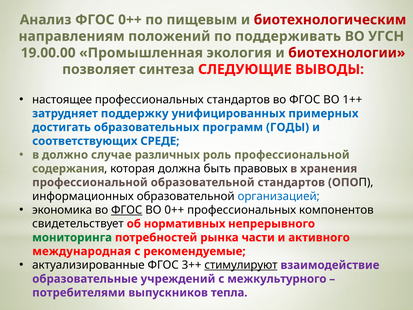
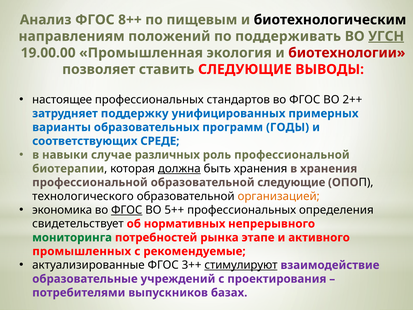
ФГОС 0++: 0++ -> 8++
биотехнологическим colour: red -> black
УГСН underline: none -> present
синтеза: синтеза -> ставить
1++: 1++ -> 2++
достигать: достигать -> варианты
должно: должно -> навыки
содержания: содержания -> биотерапии
должна underline: none -> present
быть правовых: правовых -> хранения
образовательной стандартов: стандартов -> следующие
информационных: информационных -> технологического
организацией colour: blue -> orange
ВО 0++: 0++ -> 5++
компонентов: компонентов -> определения
части: части -> этапе
международная: международная -> промышленных
межкультурного: межкультурного -> проектирования
тепла: тепла -> базах
